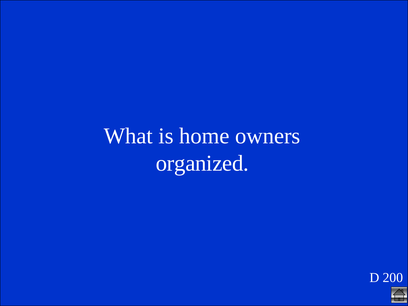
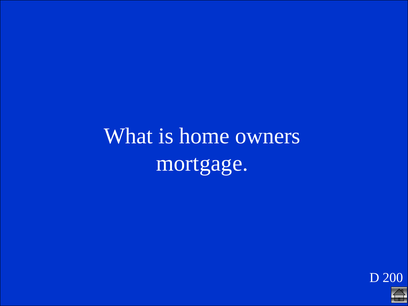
organized: organized -> mortgage
